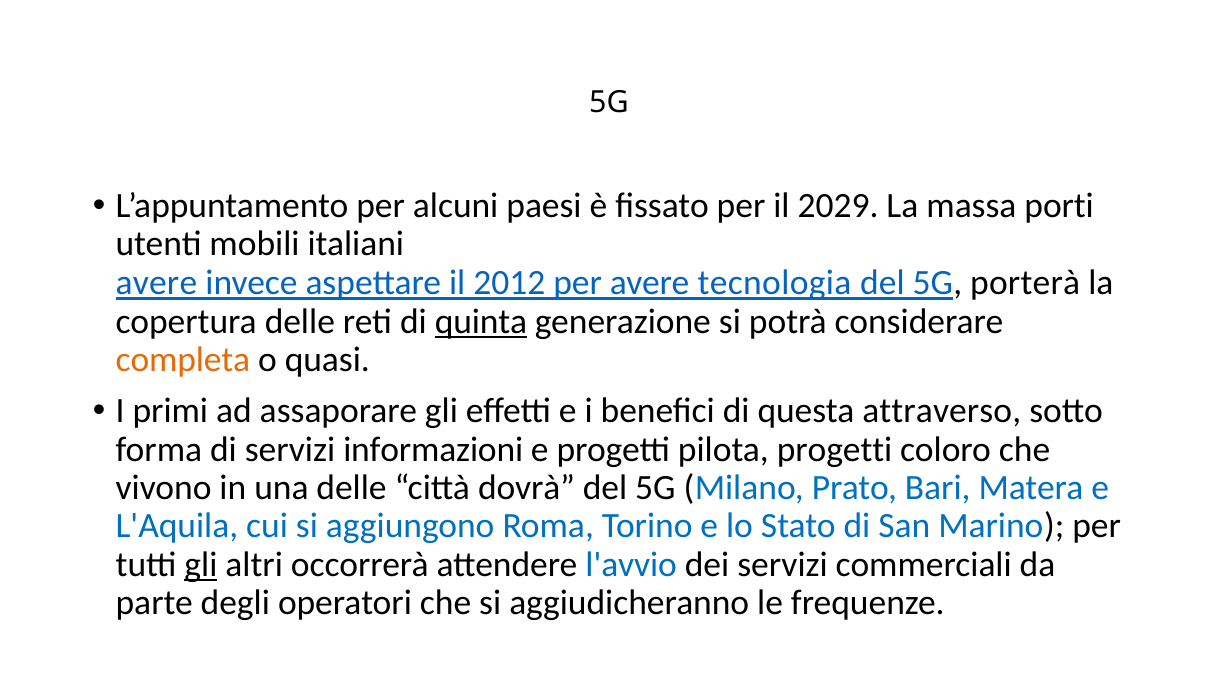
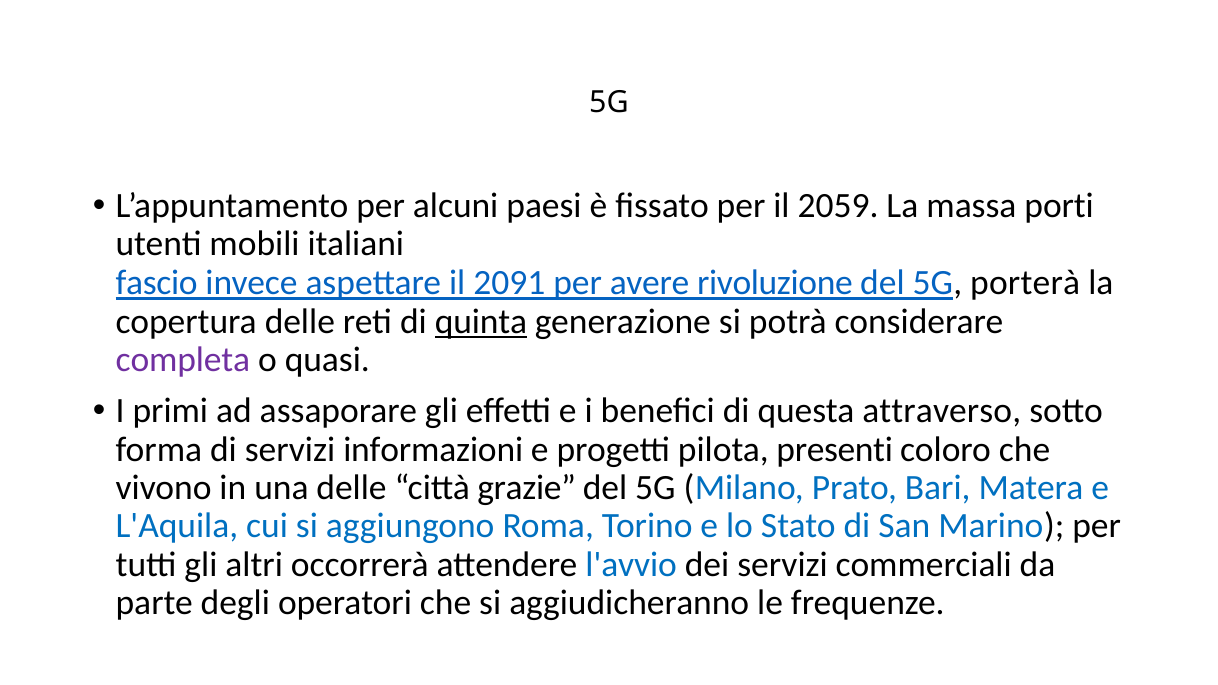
2029: 2029 -> 2059
avere at (156, 283): avere -> fascio
2012: 2012 -> 2091
tecnologia: tecnologia -> rivoluzione
completa colour: orange -> purple
pilota progetti: progetti -> presenti
dovrà: dovrà -> grazie
gli at (201, 565) underline: present -> none
